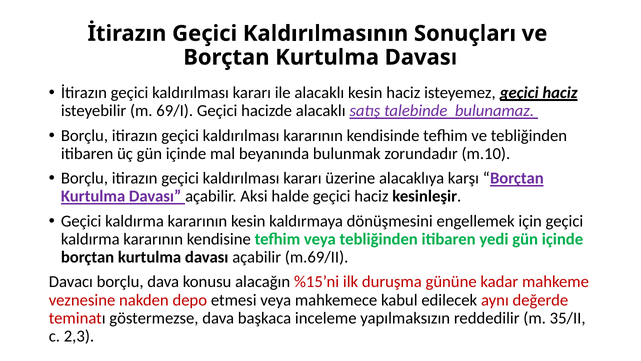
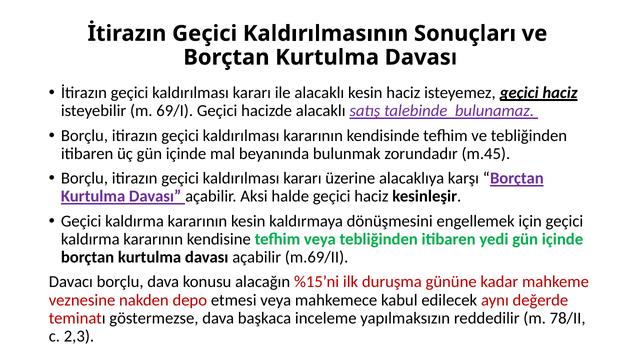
m.10: m.10 -> m.45
35/II: 35/II -> 78/II
